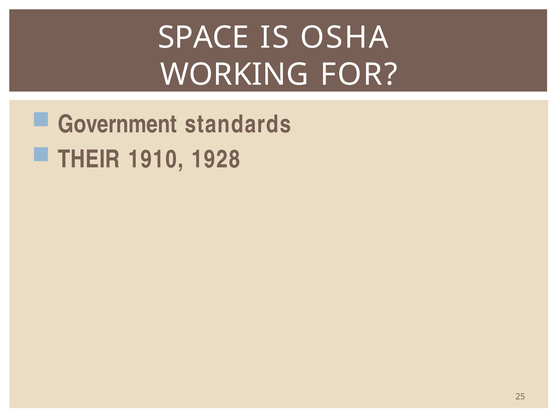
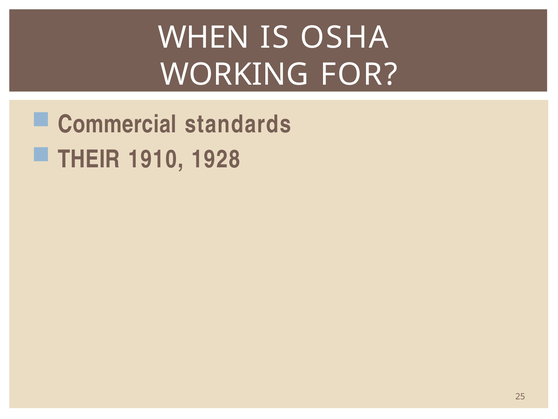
SPACE: SPACE -> WHEN
Government: Government -> Commercial
